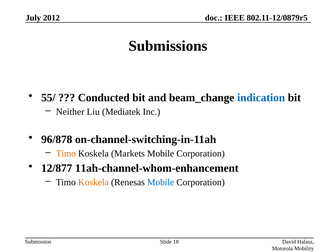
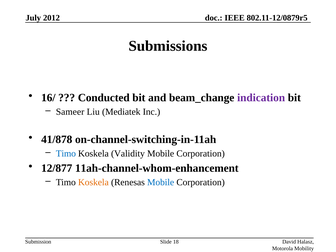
55/: 55/ -> 16/
indication colour: blue -> purple
Neither: Neither -> Sameer
96/878: 96/878 -> 41/878
Timo at (66, 154) colour: orange -> blue
Markets: Markets -> Validity
